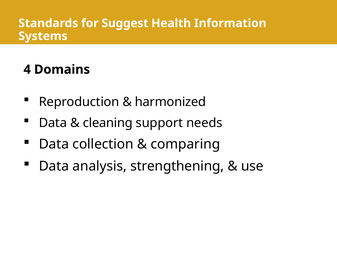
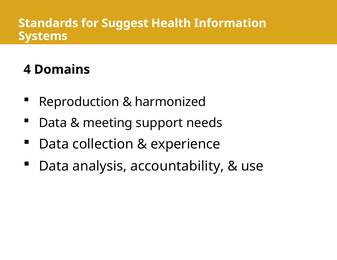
cleaning: cleaning -> meeting
comparing: comparing -> experience
strengthening: strengthening -> accountability
